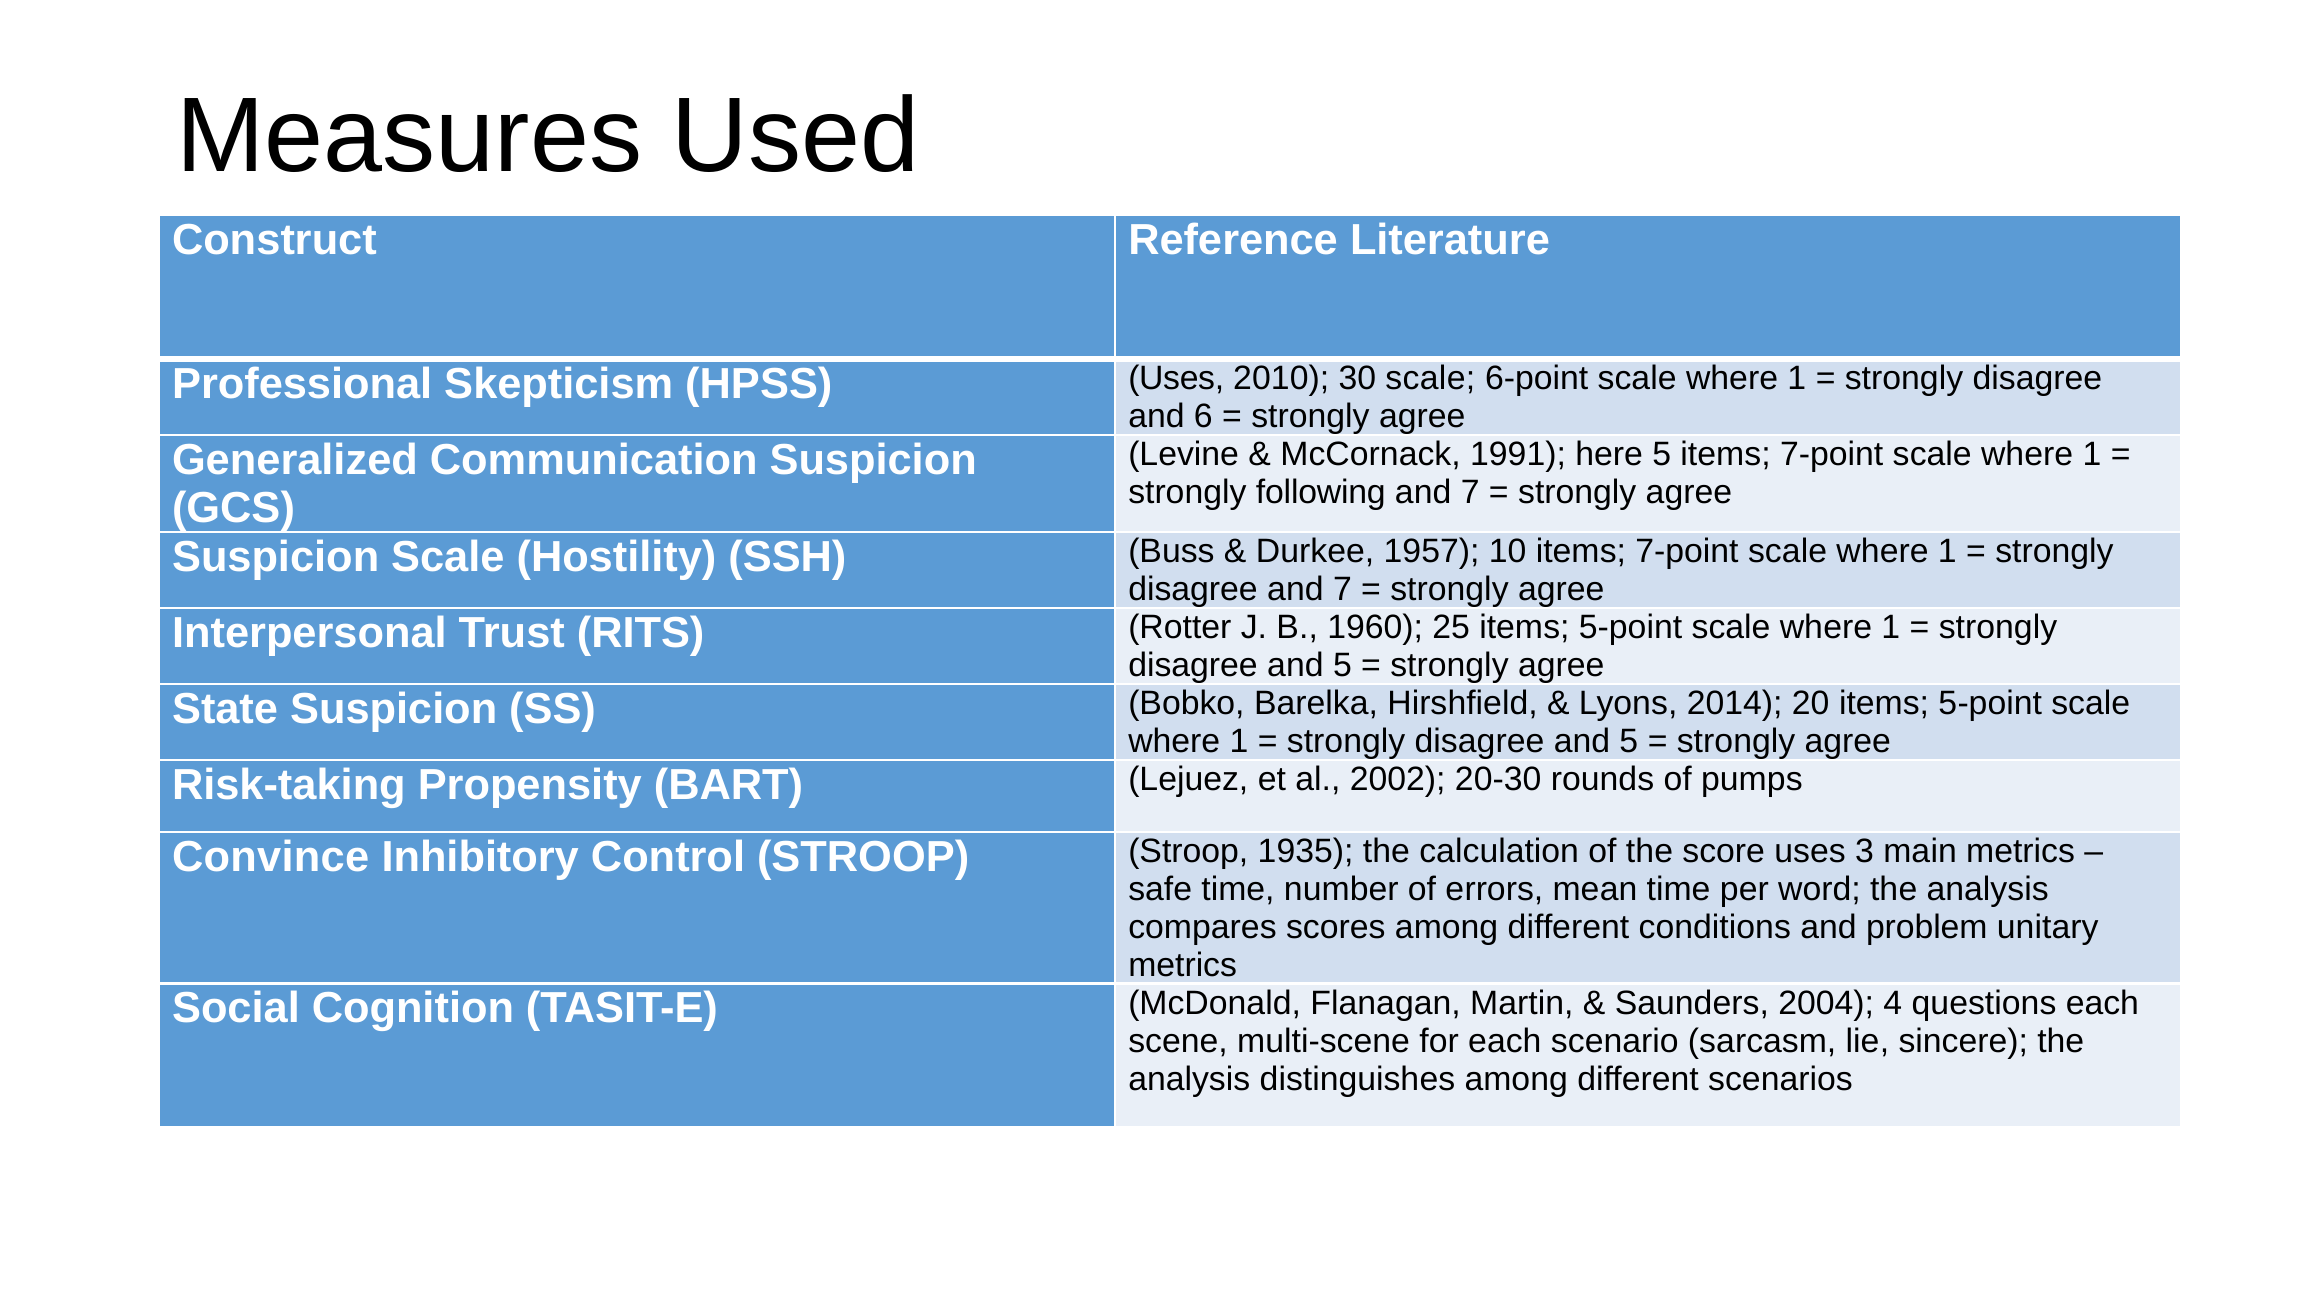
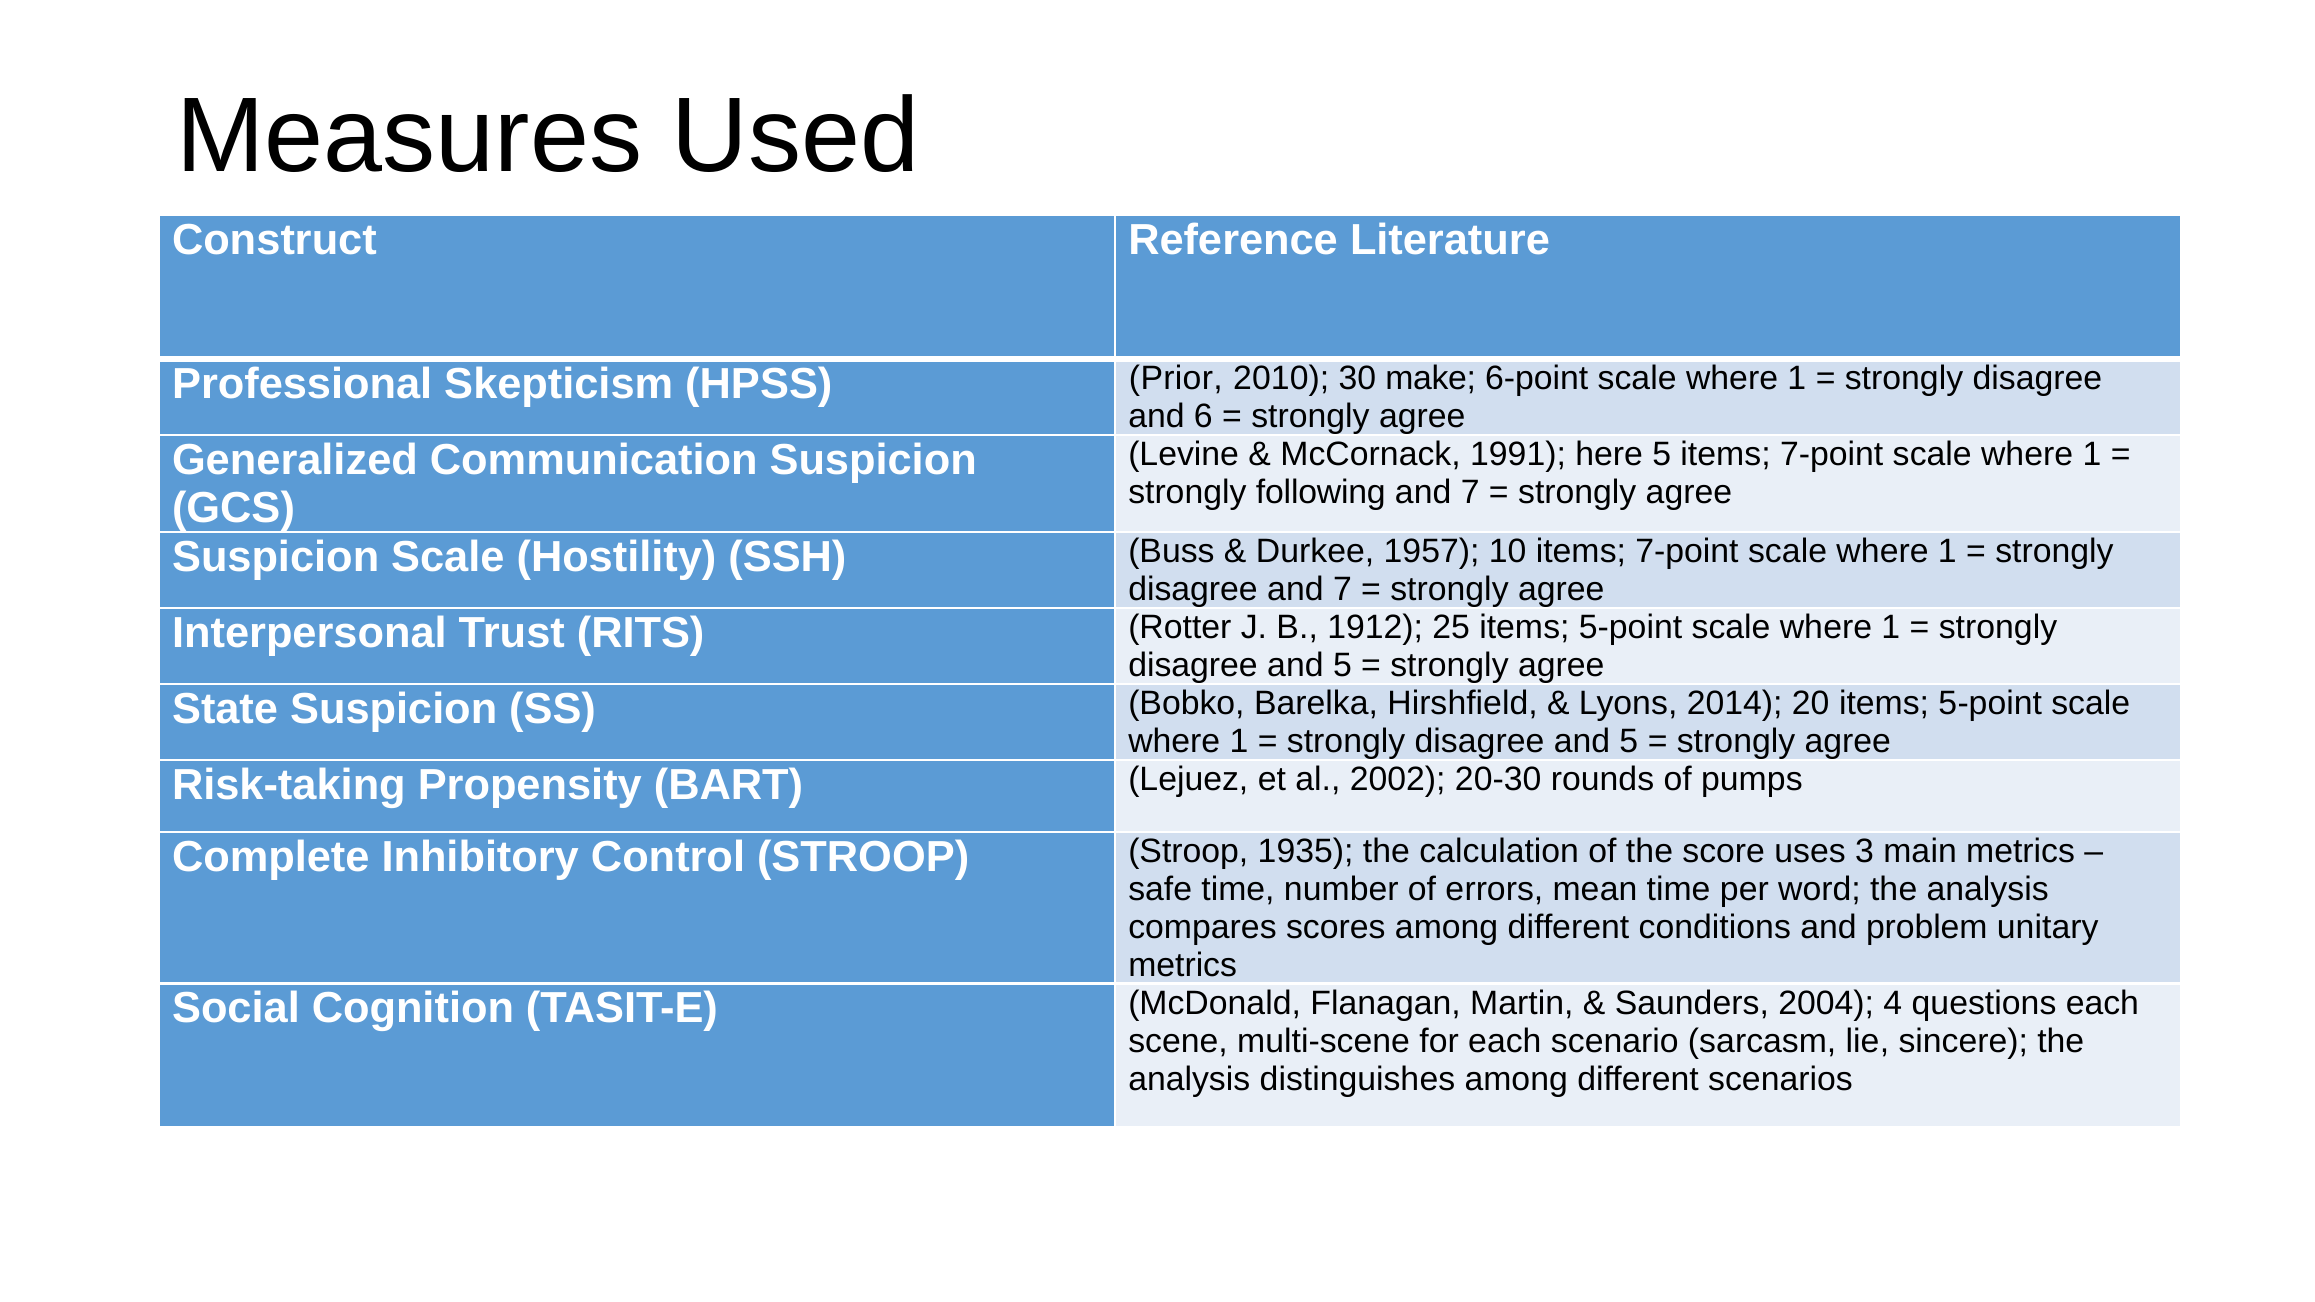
HPSS Uses: Uses -> Prior
30 scale: scale -> make
1960: 1960 -> 1912
Convince: Convince -> Complete
